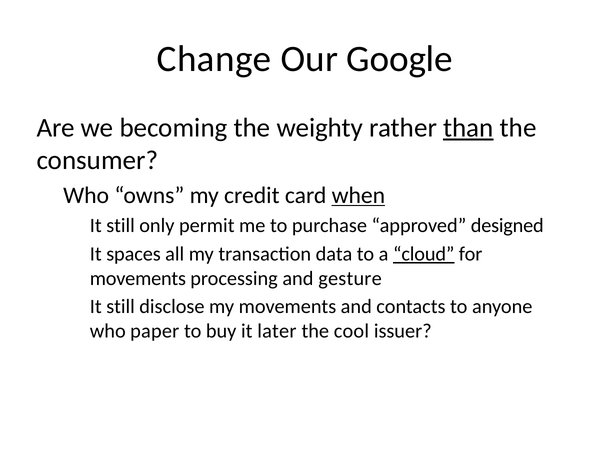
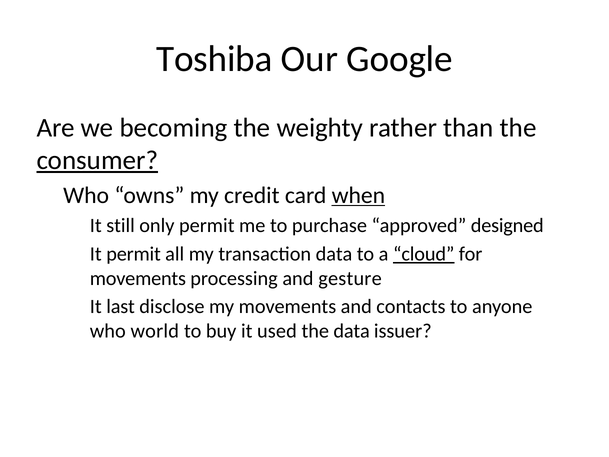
Change: Change -> Toshiba
than underline: present -> none
consumer underline: none -> present
It spaces: spaces -> permit
still at (121, 307): still -> last
paper: paper -> world
later: later -> used
the cool: cool -> data
